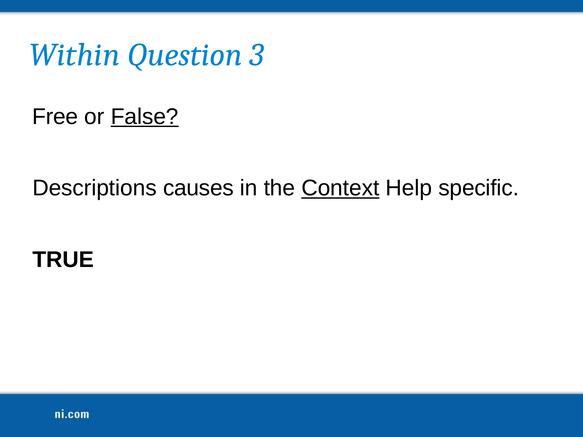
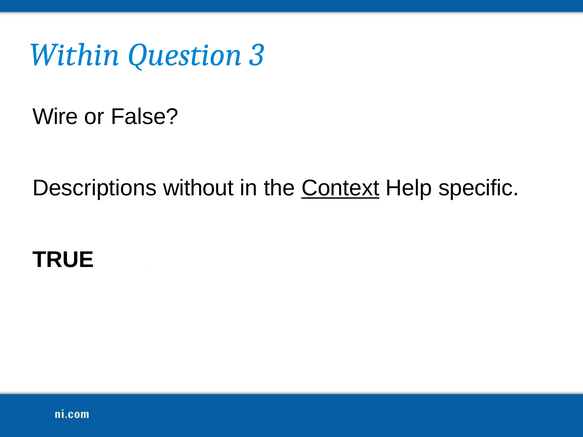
Free: Free -> Wire
False underline: present -> none
causes: causes -> without
